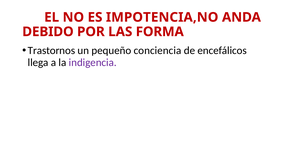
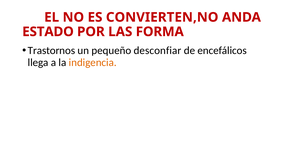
IMPOTENCIA,NO: IMPOTENCIA,NO -> CONVIERTEN,NO
DEBIDO: DEBIDO -> ESTADO
conciencia: conciencia -> desconfiar
indigencia colour: purple -> orange
